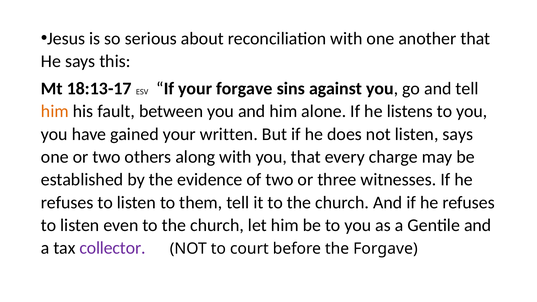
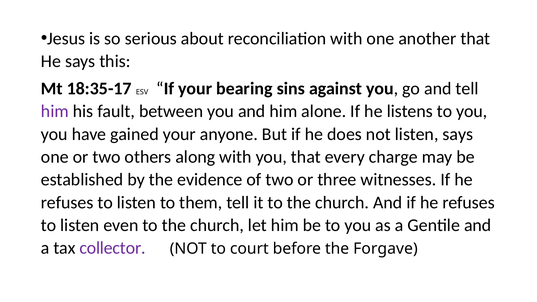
18:13-17: 18:13-17 -> 18:35-17
your forgave: forgave -> bearing
him at (55, 111) colour: orange -> purple
written: written -> anyone
